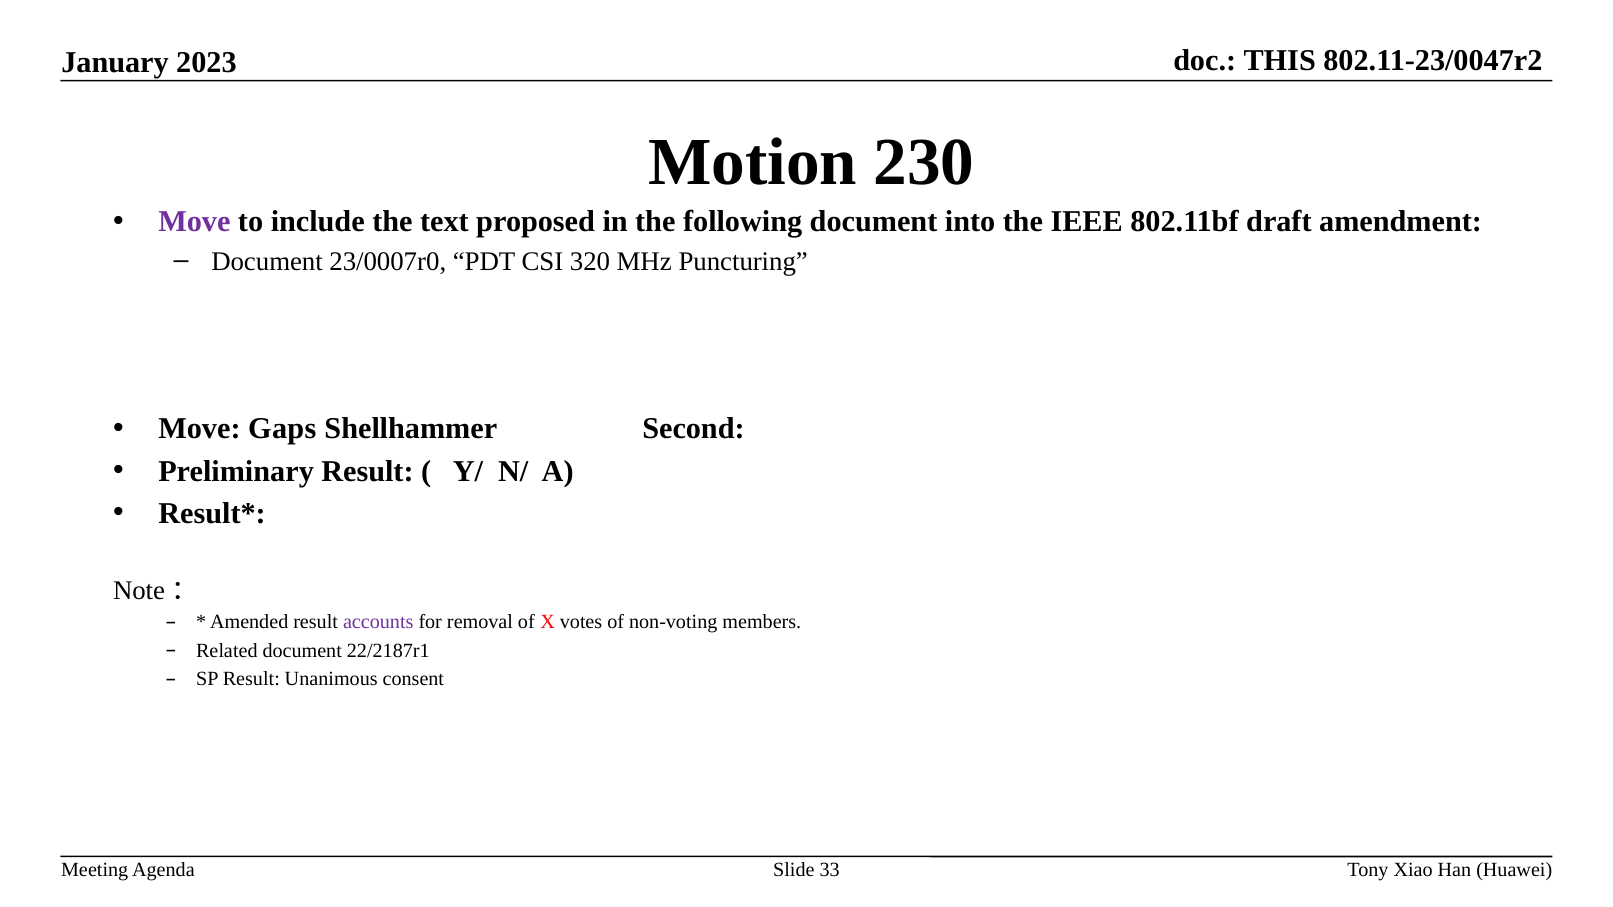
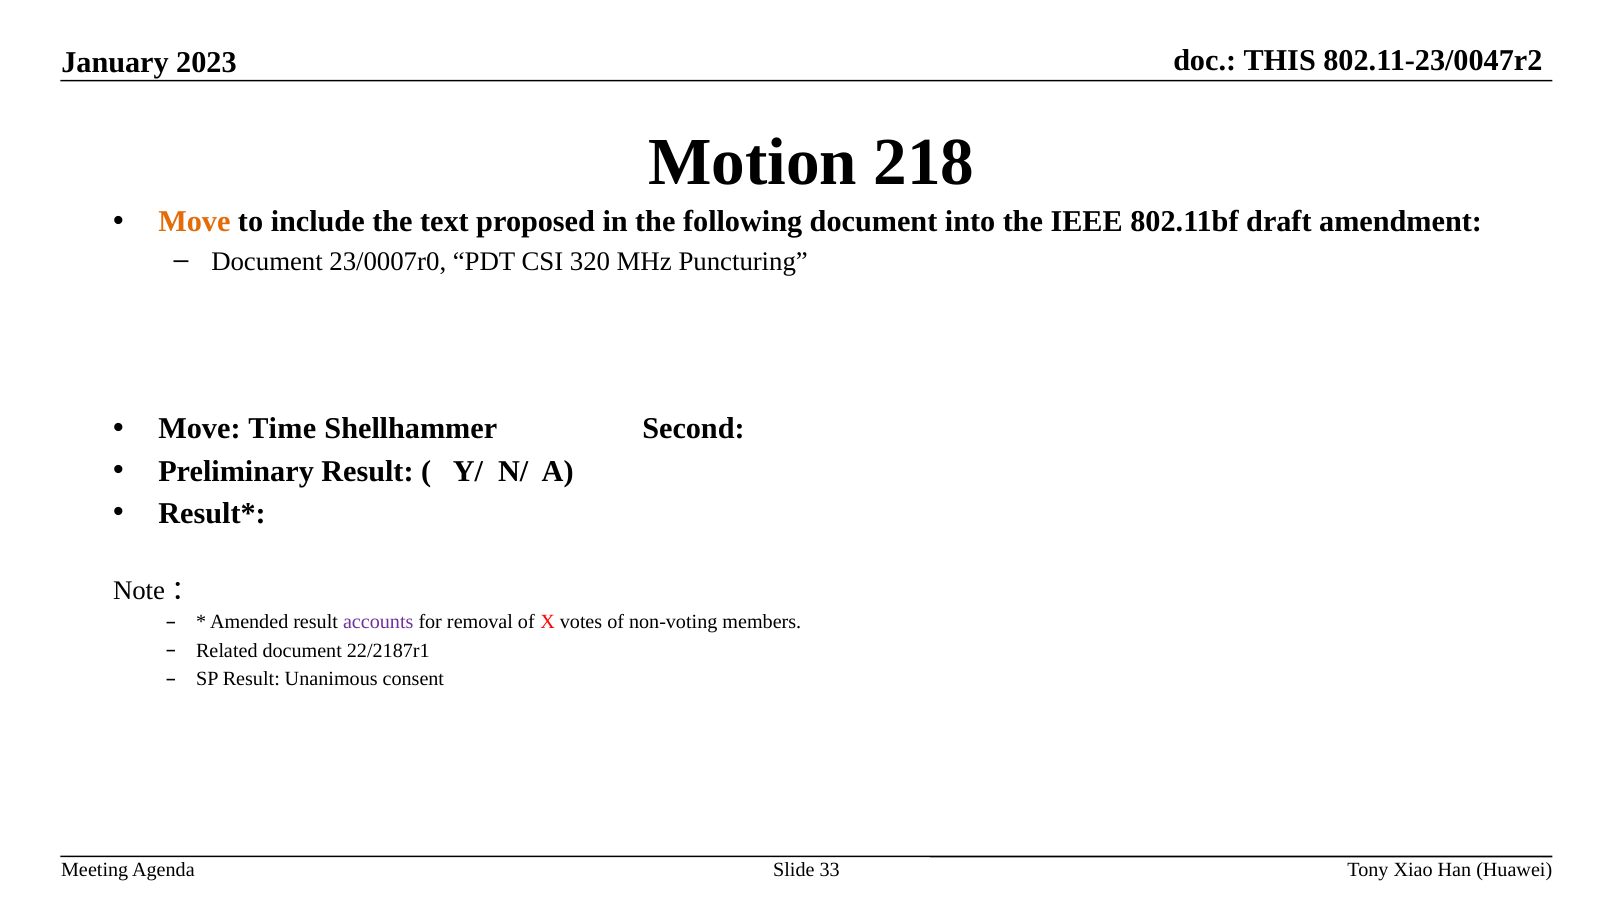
230: 230 -> 218
Move at (194, 222) colour: purple -> orange
Gaps: Gaps -> Time
